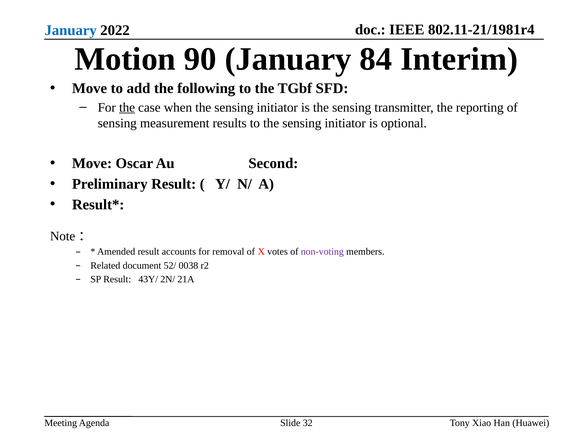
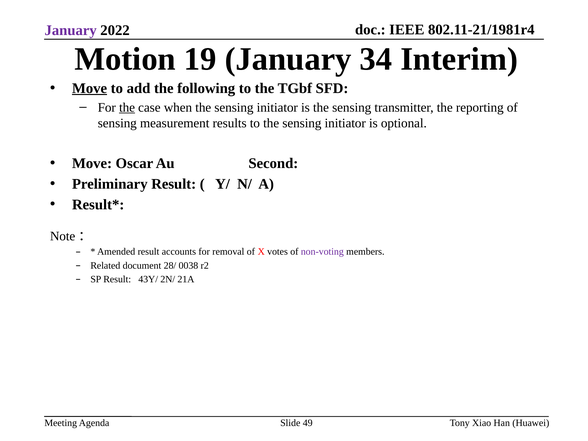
January at (71, 30) colour: blue -> purple
90: 90 -> 19
84: 84 -> 34
Move at (90, 88) underline: none -> present
52/: 52/ -> 28/
32: 32 -> 49
